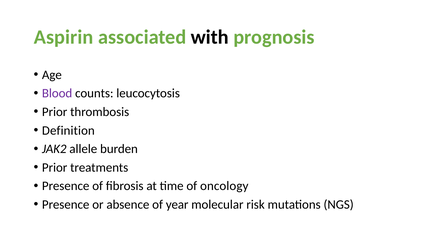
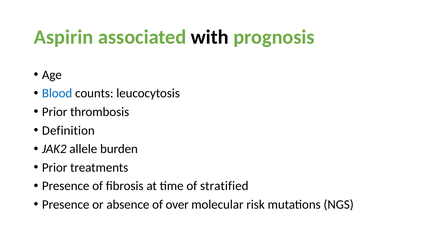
Blood colour: purple -> blue
oncology: oncology -> stratified
year: year -> over
